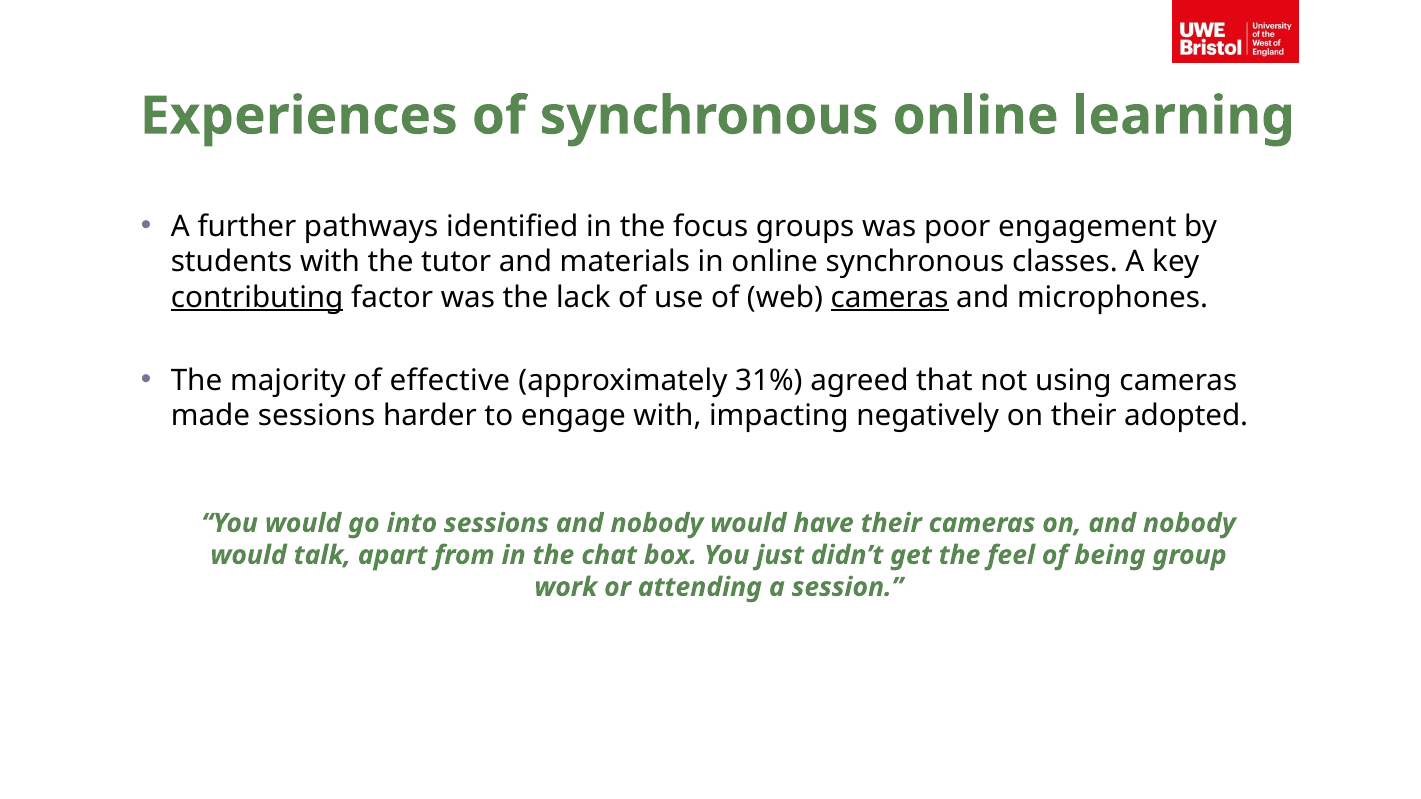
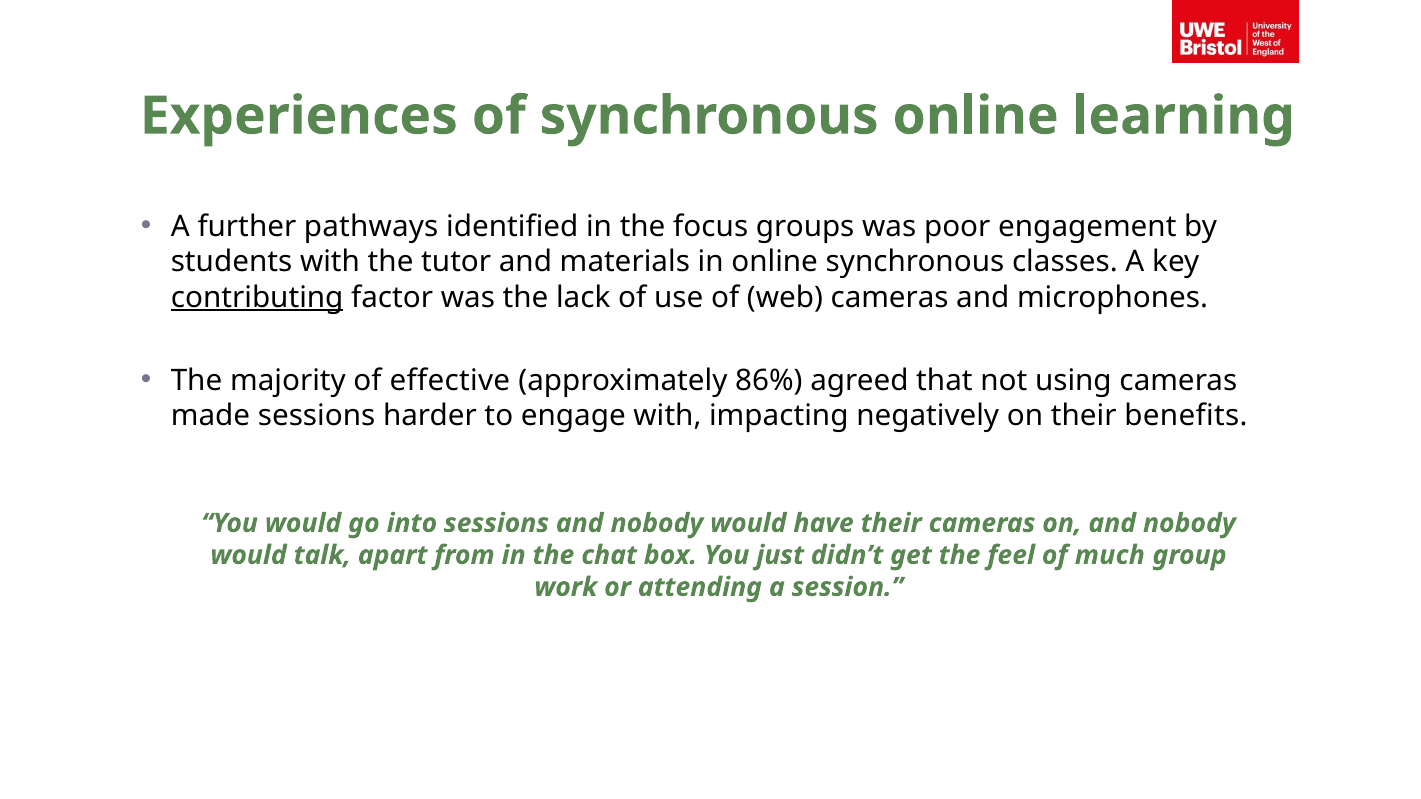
cameras at (890, 298) underline: present -> none
31%: 31% -> 86%
adopted: adopted -> benefits
being: being -> much
